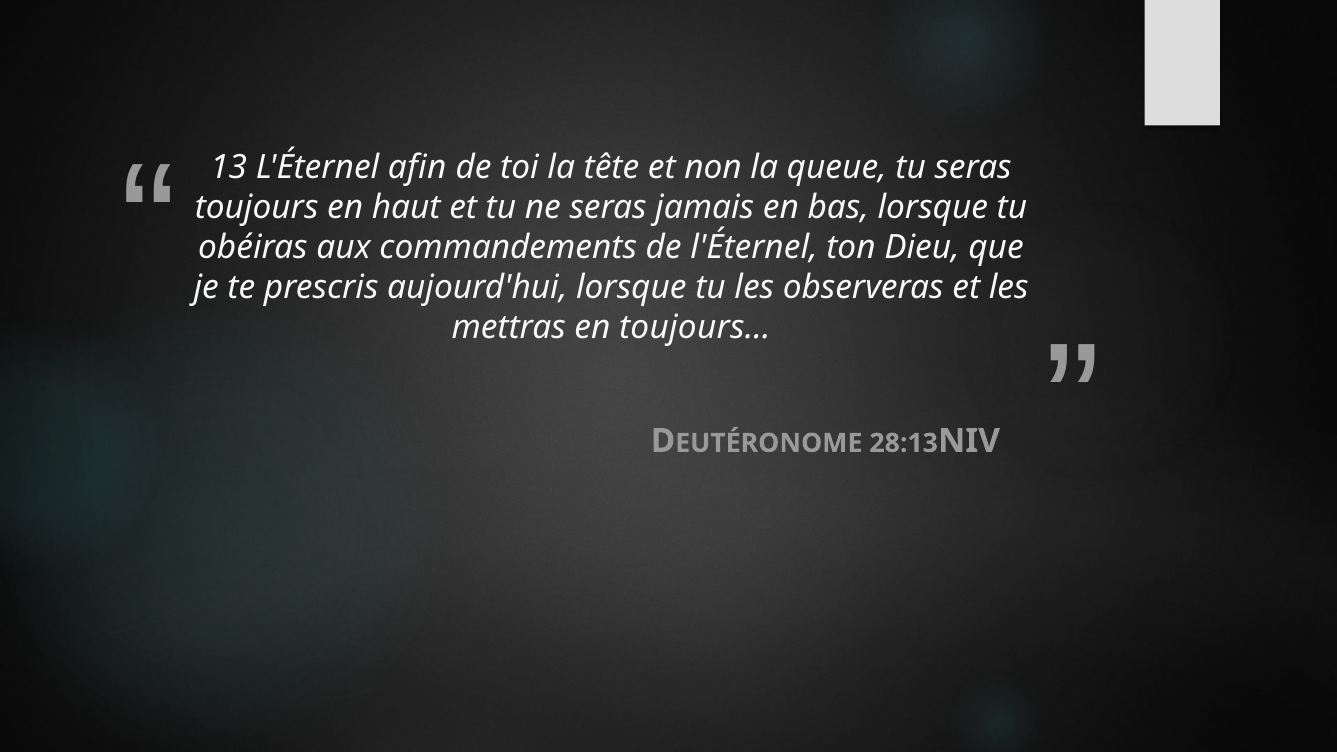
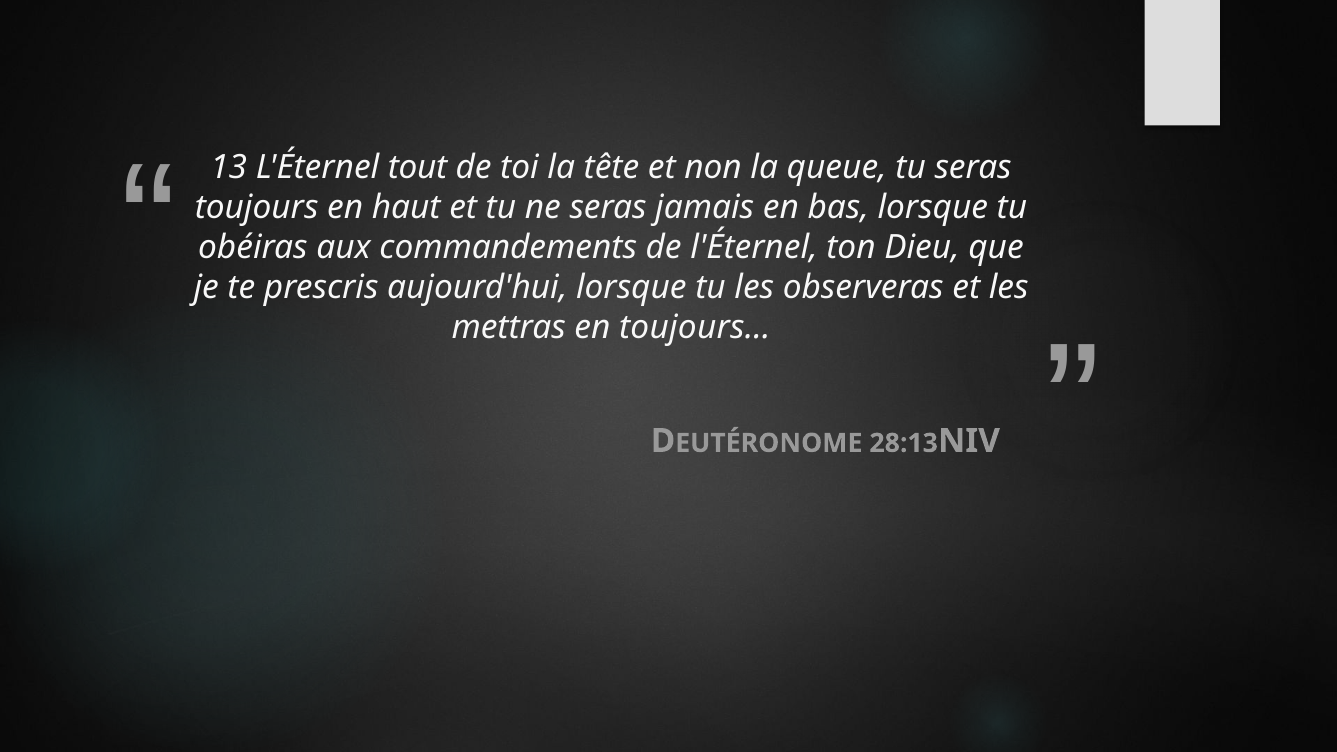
afin: afin -> tout
